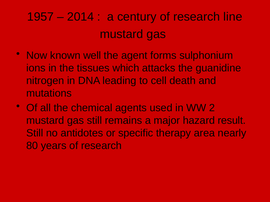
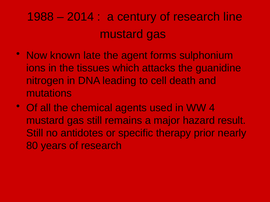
1957: 1957 -> 1988
well: well -> late
2: 2 -> 4
area: area -> prior
